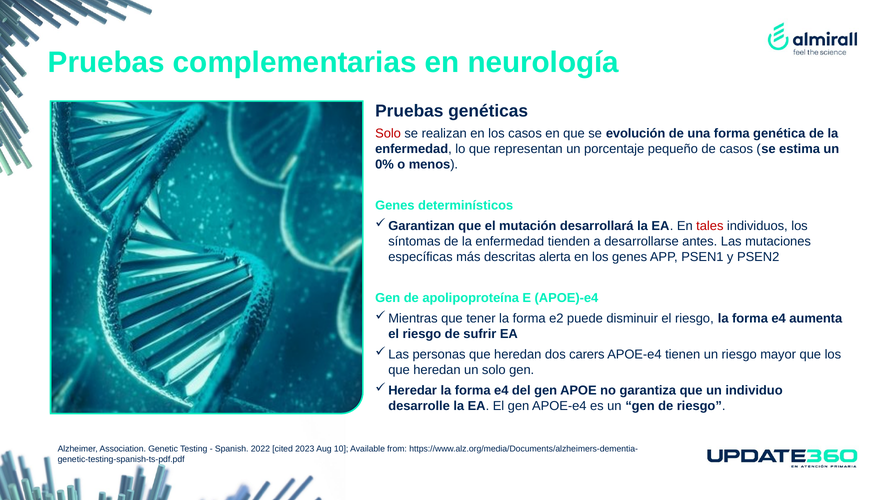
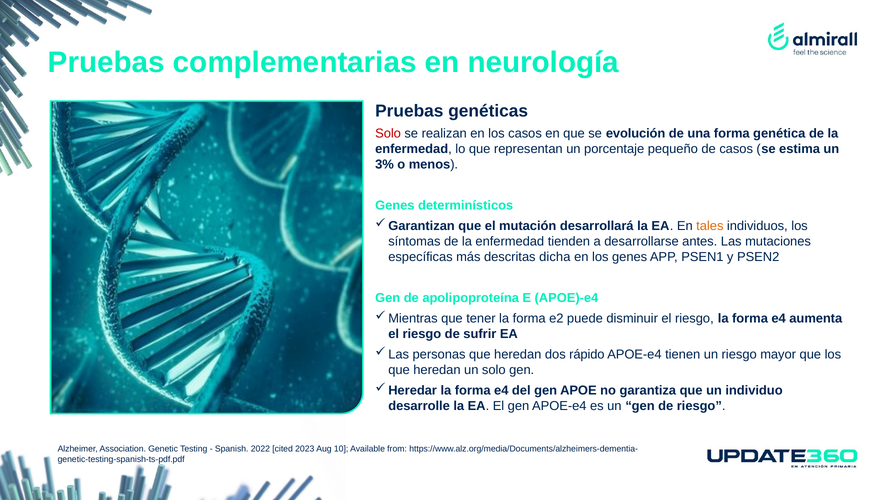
0%: 0% -> 3%
tales colour: red -> orange
alerta: alerta -> dicha
carers: carers -> rápido
